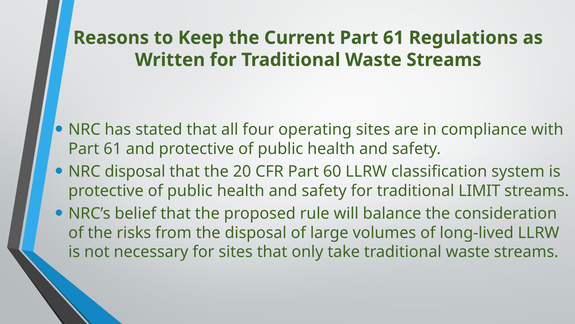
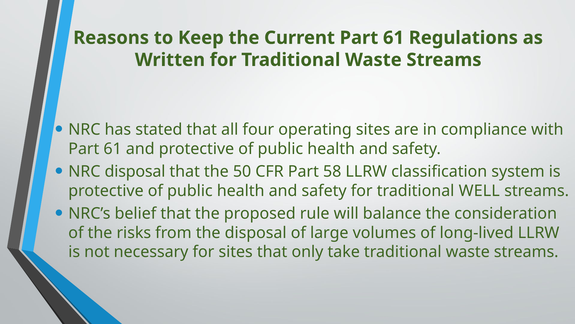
20: 20 -> 50
60: 60 -> 58
LIMIT: LIMIT -> WELL
